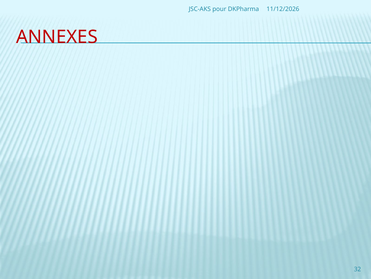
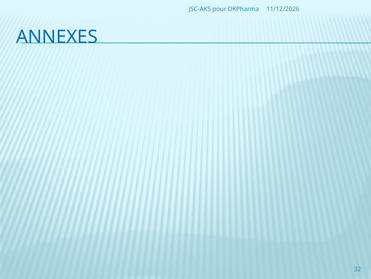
ANNEXES colour: red -> blue
